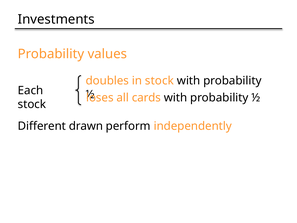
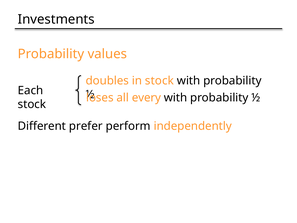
cards: cards -> every
drawn: drawn -> prefer
